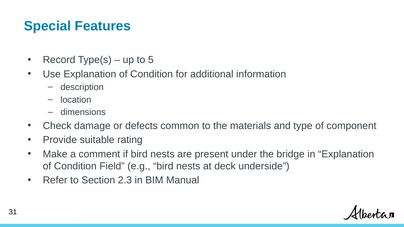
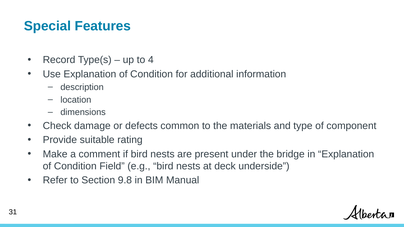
5: 5 -> 4
2.3: 2.3 -> 9.8
